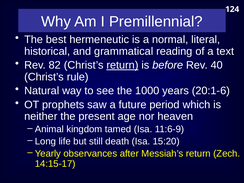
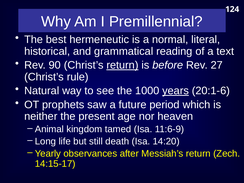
82: 82 -> 90
40: 40 -> 27
years underline: none -> present
15:20: 15:20 -> 14:20
